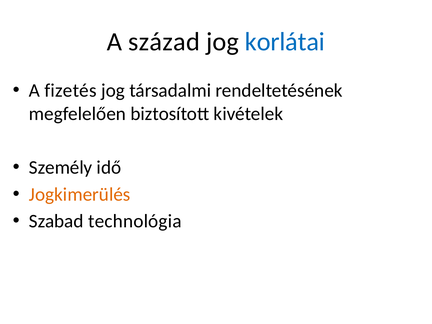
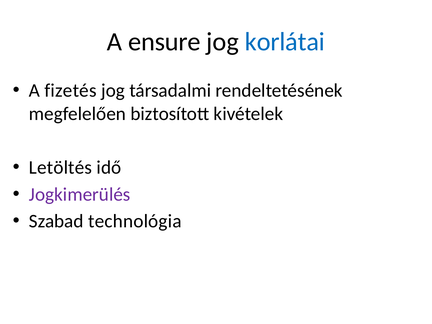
század: század -> ensure
Személy: Személy -> Letöltés
Jogkimerülés colour: orange -> purple
